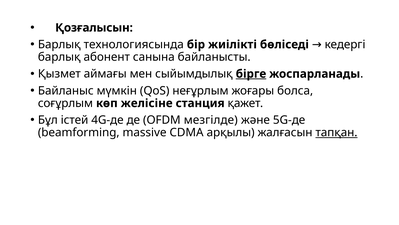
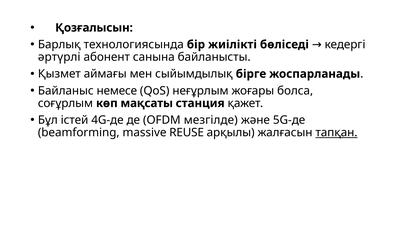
барлық at (59, 57): барлық -> әртүрлі
бірге underline: present -> none
мүмкін: мүмкін -> немесе
желісіне: желісіне -> мақсаты
CDMA: CDMA -> REUSE
